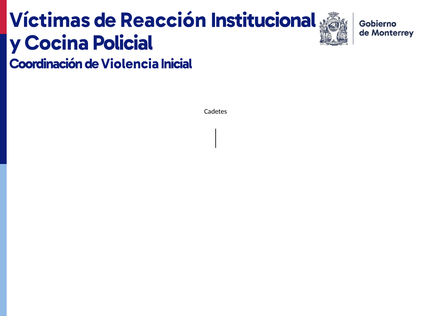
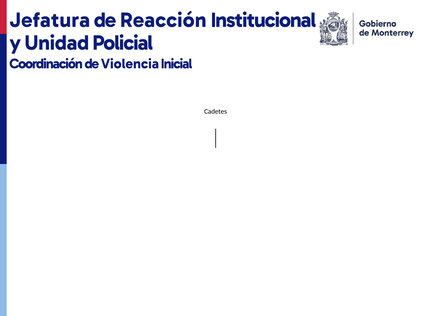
Víctimas: Víctimas -> Jefatura
Cocina: Cocina -> Unidad
